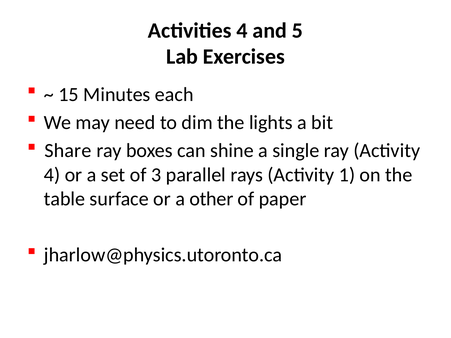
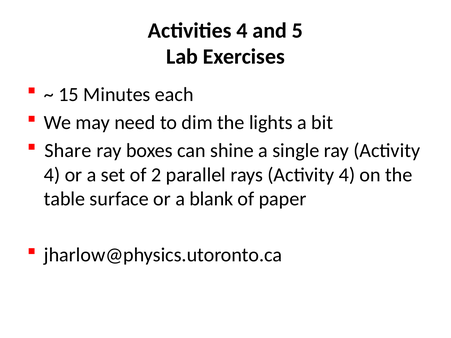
3: 3 -> 2
rays Activity 1: 1 -> 4
other: other -> blank
